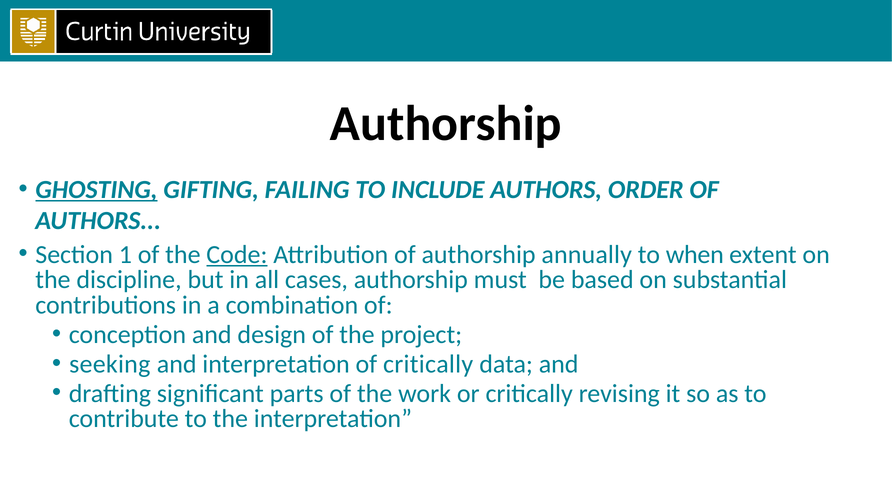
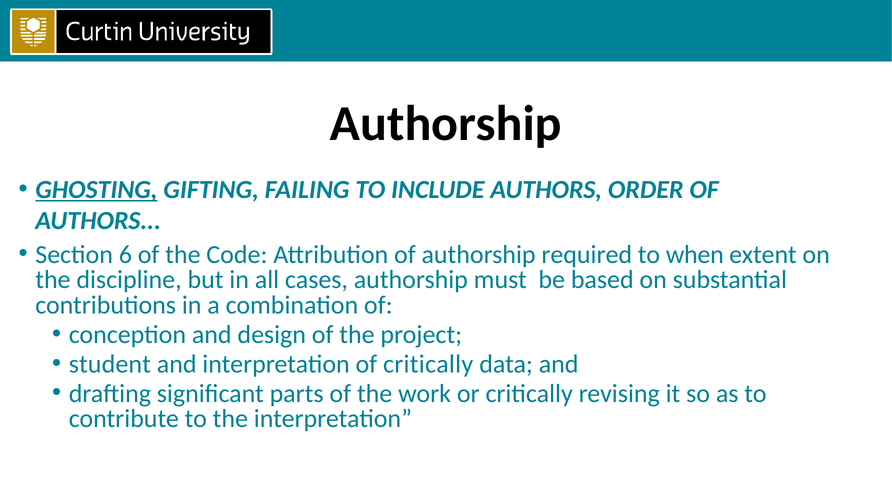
1: 1 -> 6
Code underline: present -> none
annually: annually -> required
seeking: seeking -> student
